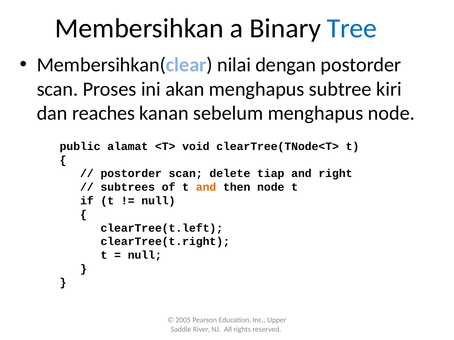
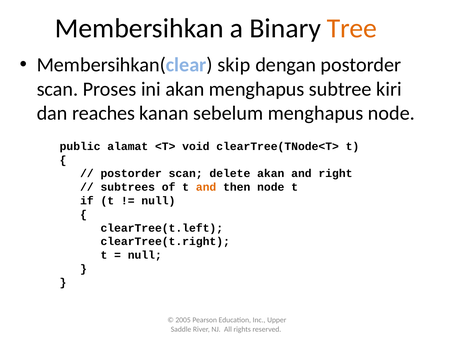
Tree colour: blue -> orange
nilai: nilai -> skip
delete tiap: tiap -> akan
